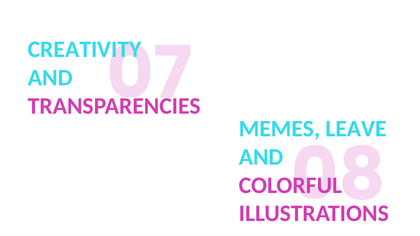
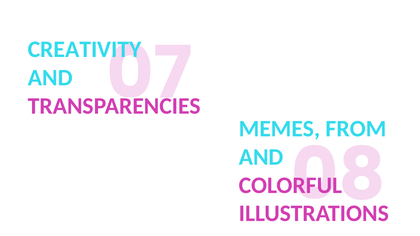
LEAVE: LEAVE -> FROM
